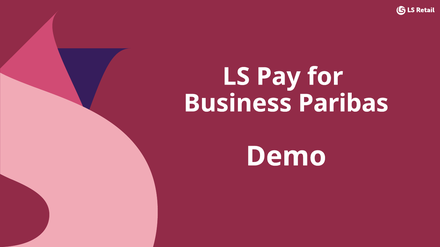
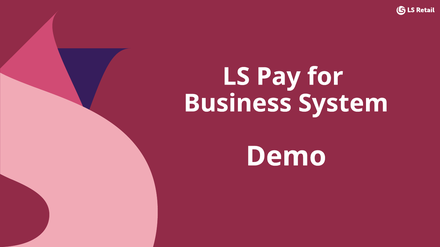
Paribas: Paribas -> System
